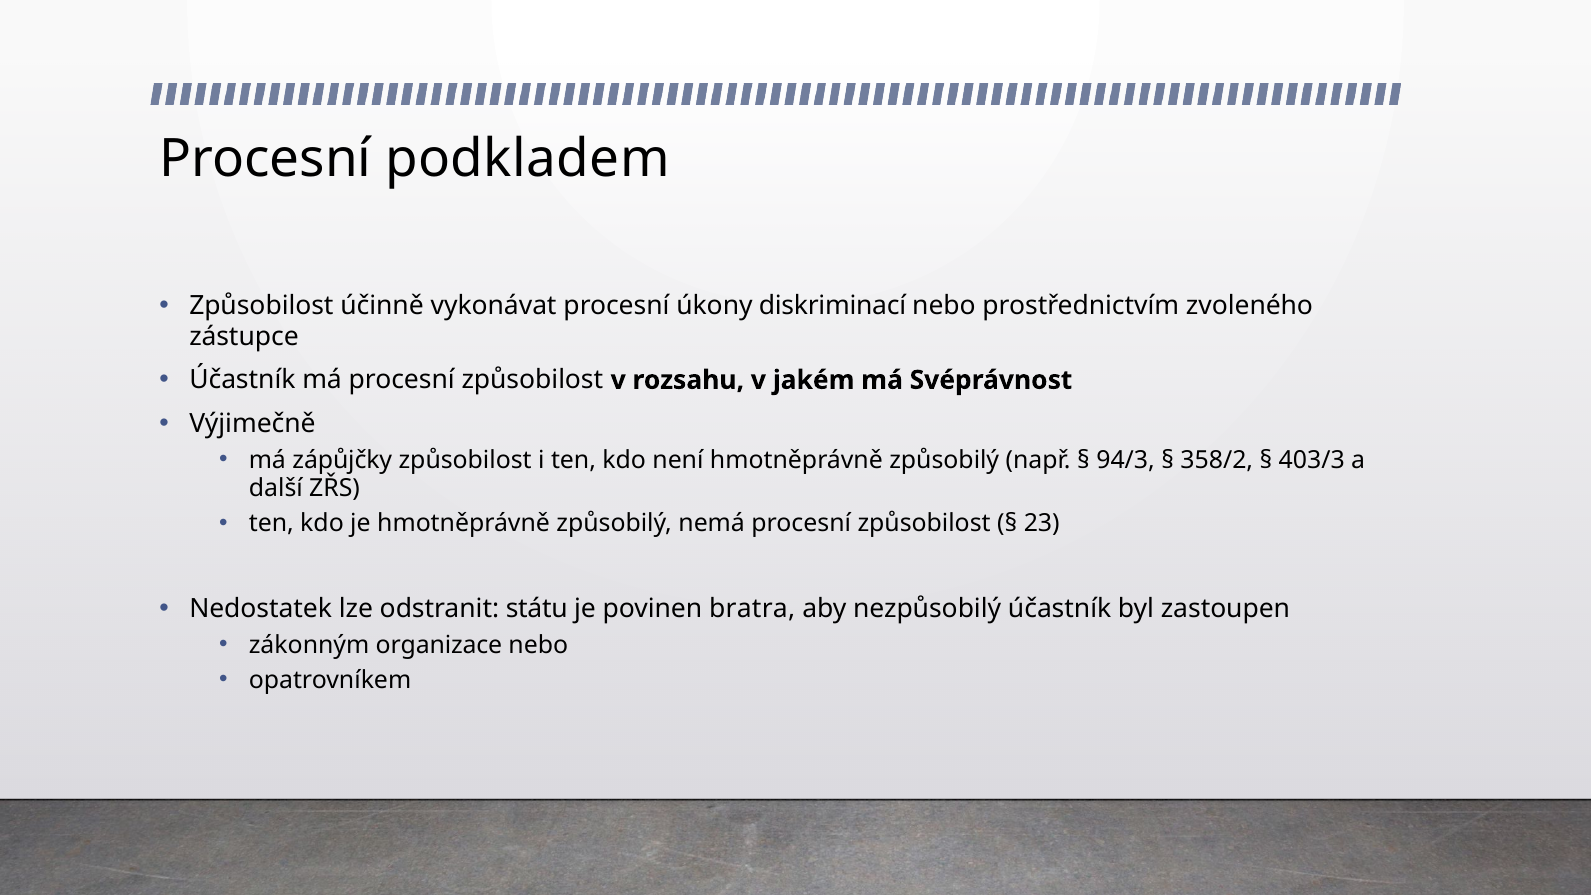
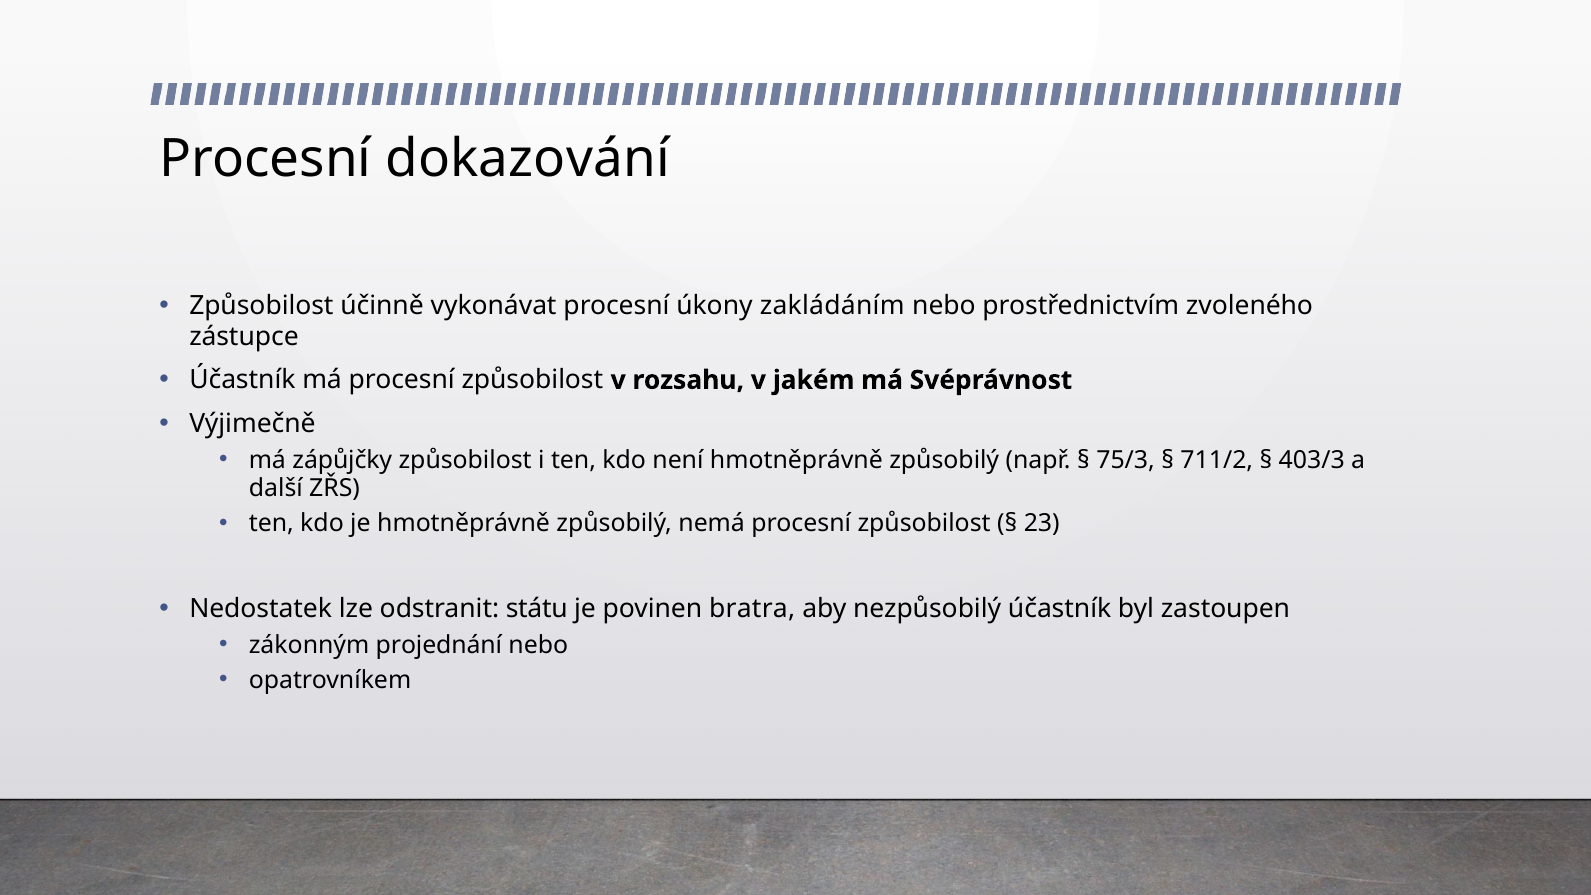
podkladem: podkladem -> dokazování
diskriminací: diskriminací -> zakládáním
94/3: 94/3 -> 75/3
358/2: 358/2 -> 711/2
organizace: organizace -> projednání
